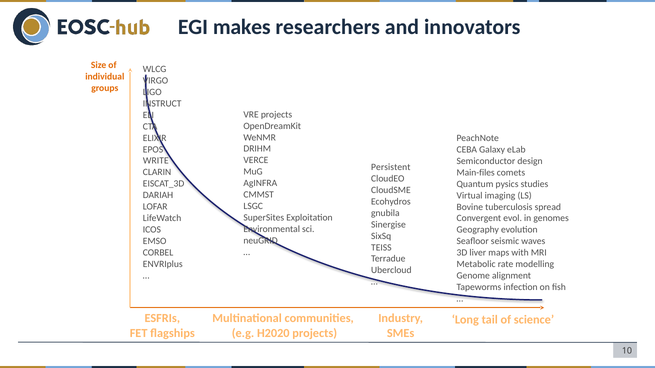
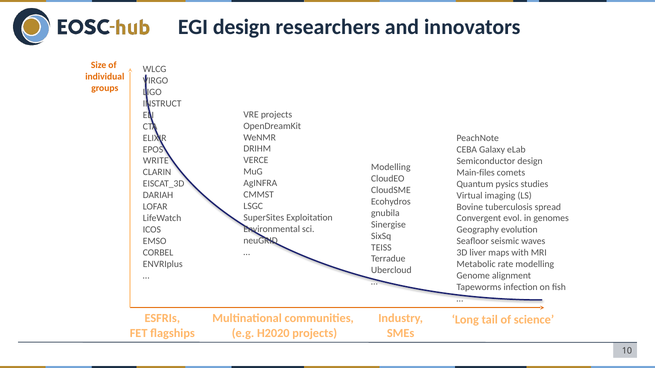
EGI makes: makes -> design
Persistent at (391, 167): Persistent -> Modelling
